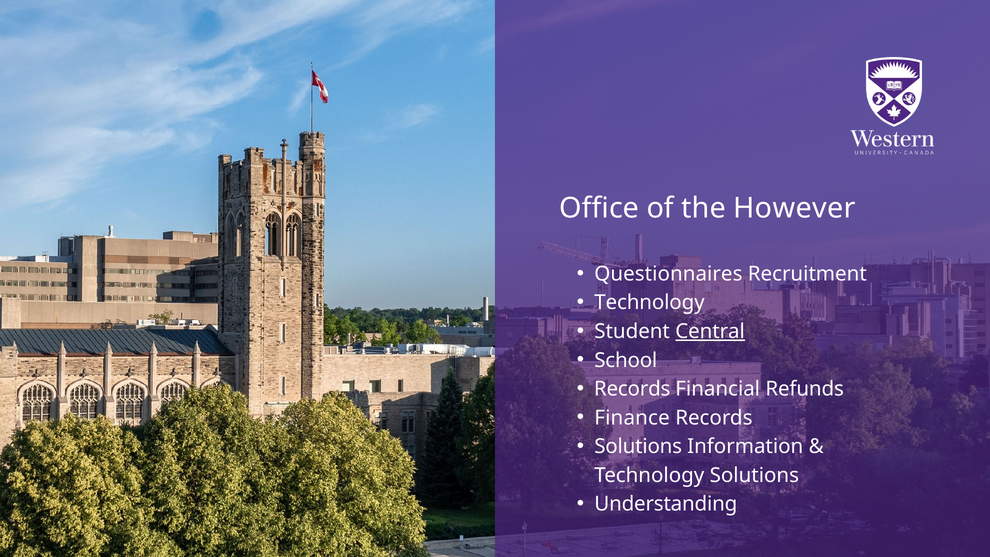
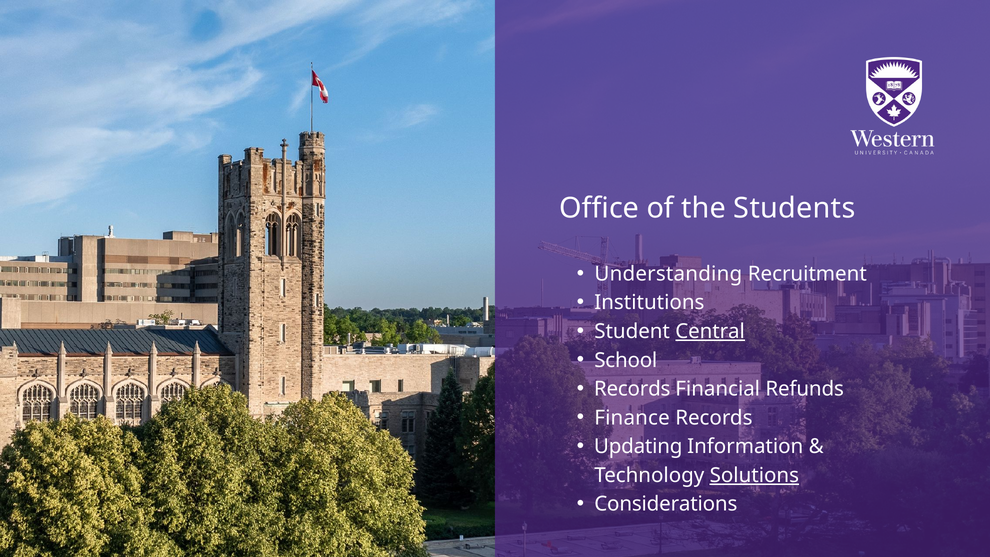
However: However -> Students
Questionnaires: Questionnaires -> Understanding
Technology at (649, 303): Technology -> Institutions
Solutions at (638, 447): Solutions -> Updating
Solutions at (754, 475) underline: none -> present
Understanding: Understanding -> Considerations
